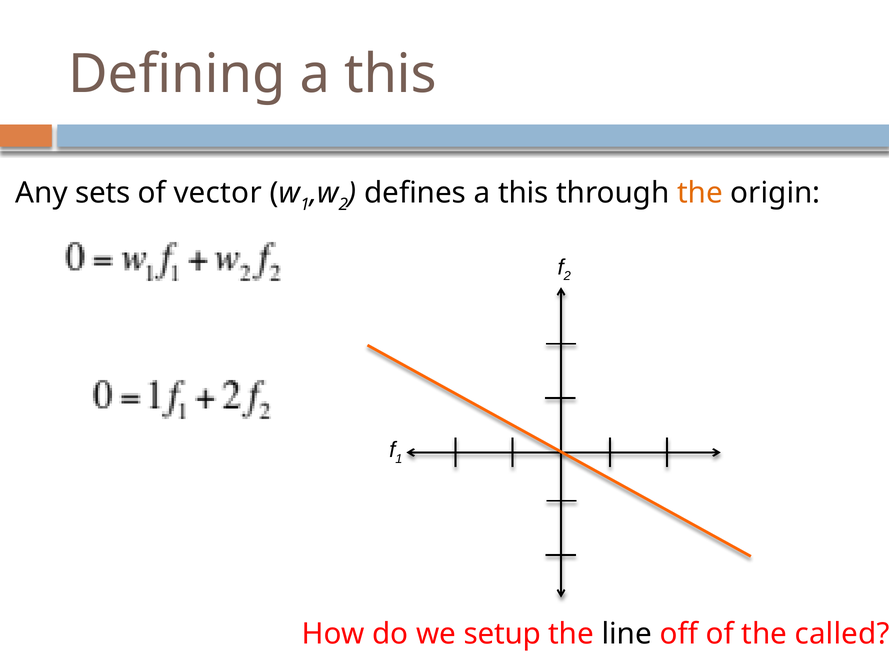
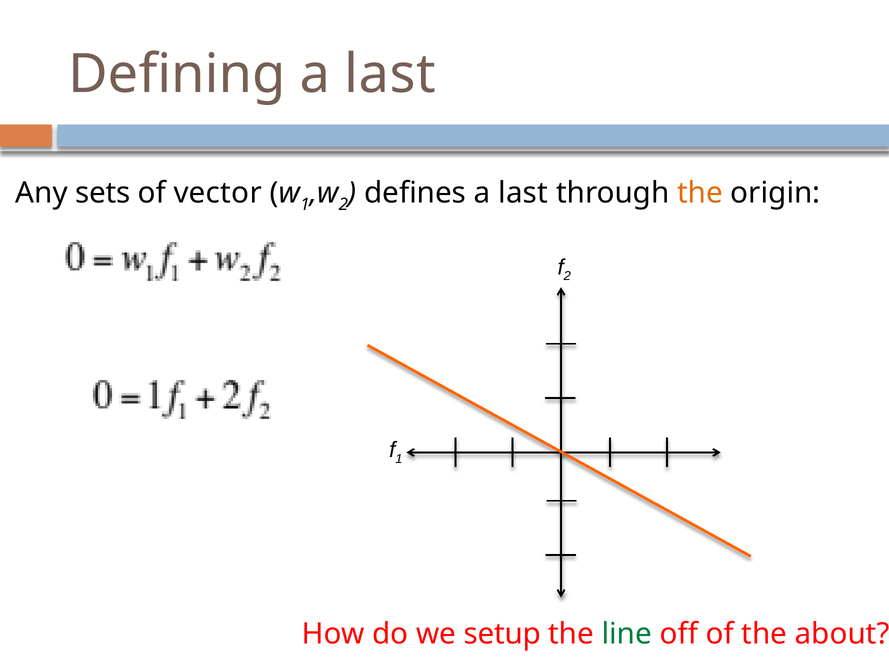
Defining a this: this -> last
defines a this: this -> last
line colour: black -> green
called: called -> about
